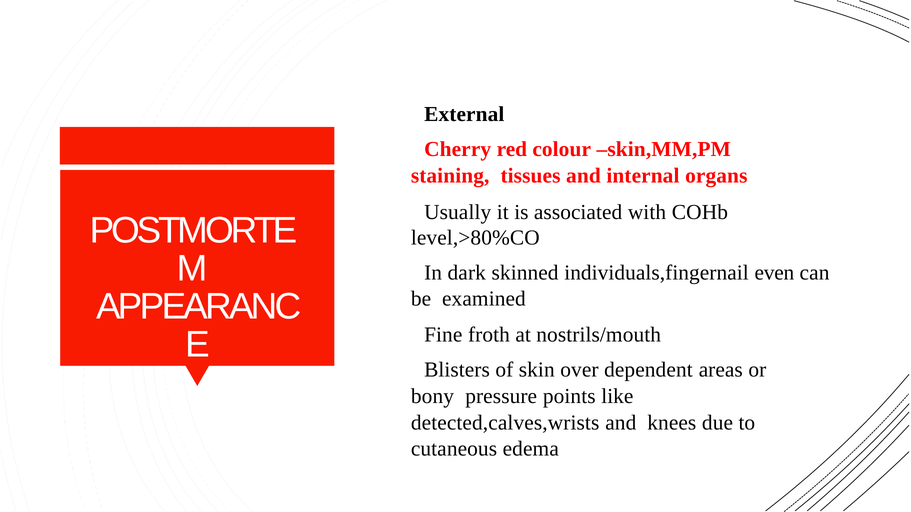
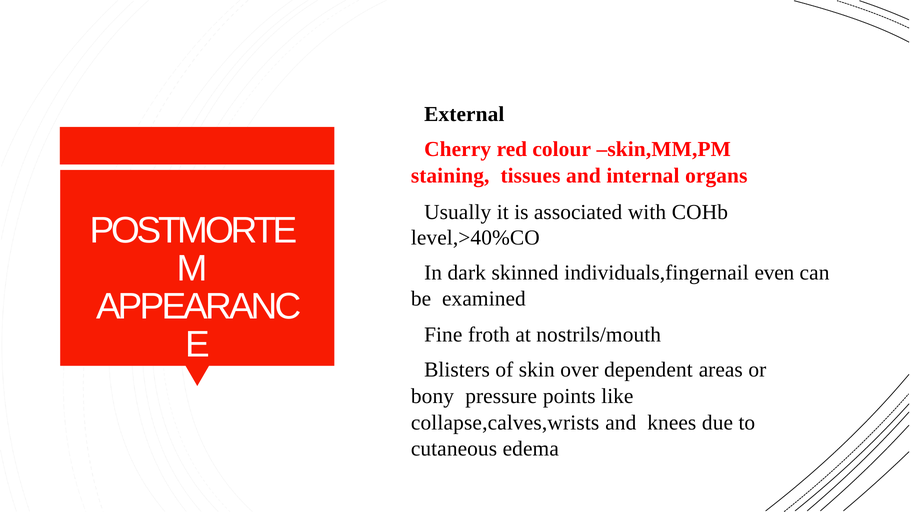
level,>80%CO: level,>80%CO -> level,>40%CO
detected,calves,wrists: detected,calves,wrists -> collapse,calves,wrists
